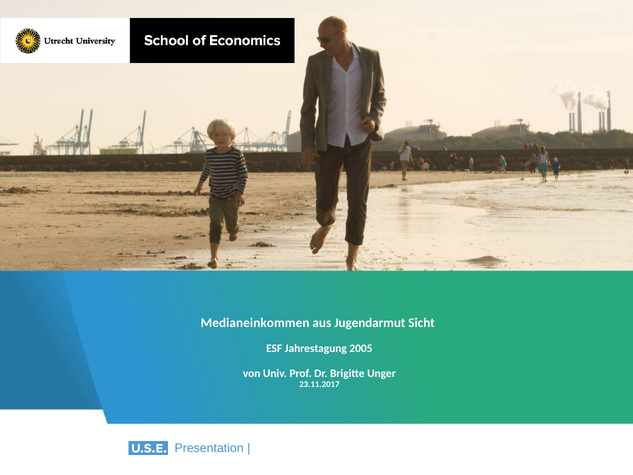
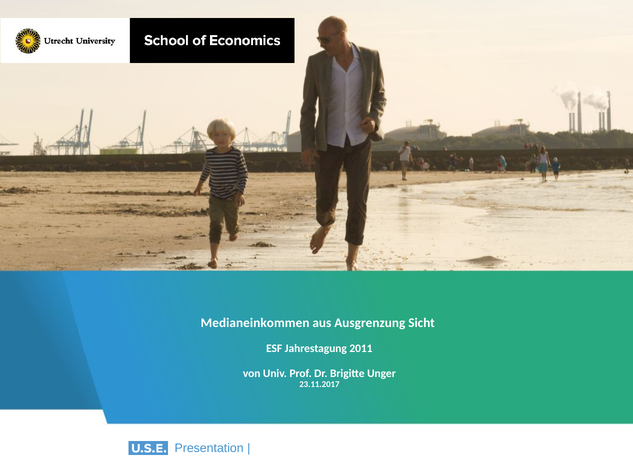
Jugendarmut: Jugendarmut -> Ausgrenzung
2005: 2005 -> 2011
